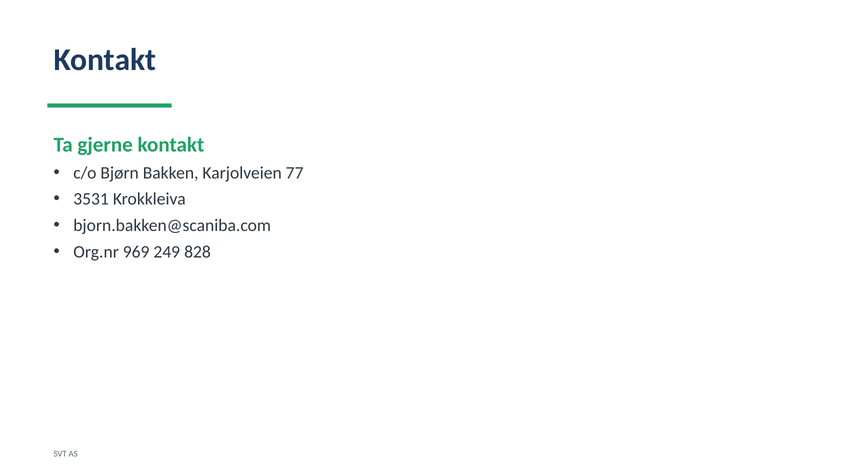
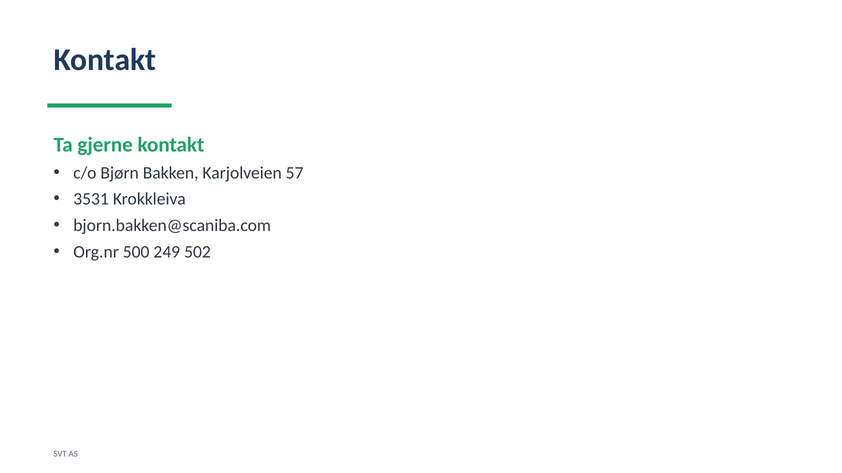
77: 77 -> 57
969: 969 -> 500
828: 828 -> 502
